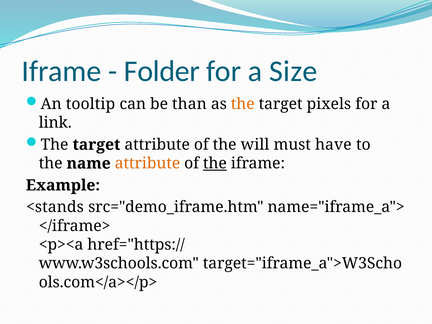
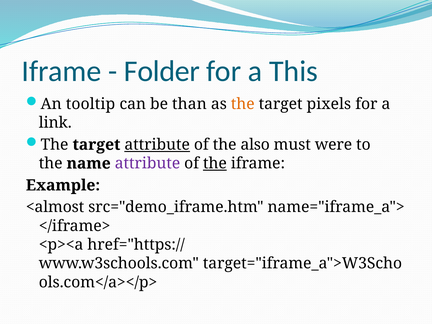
Size: Size -> This
attribute at (157, 145) underline: none -> present
will: will -> also
have: have -> were
attribute at (147, 163) colour: orange -> purple
<stands: <stands -> <almost
